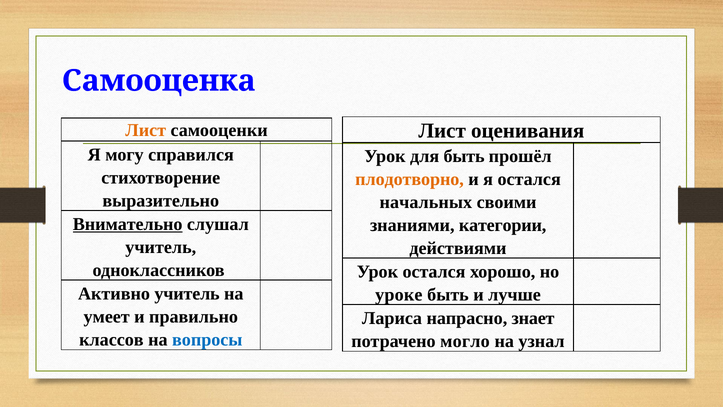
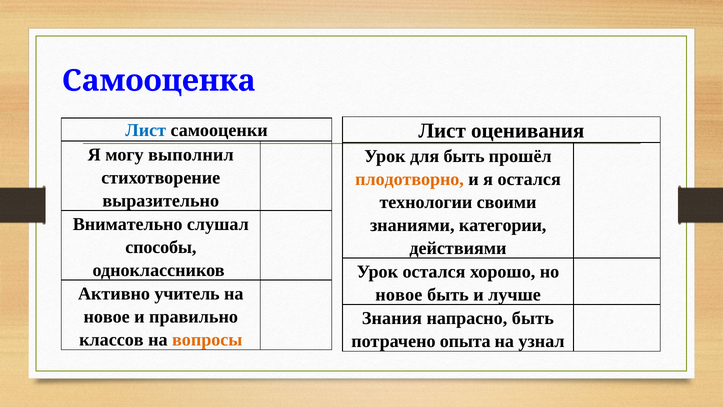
Лист at (146, 130) colour: orange -> blue
справился: справился -> выполнил
начальных: начальных -> технологии
Внимательно underline: present -> none
учитель at (161, 247): учитель -> способы
уроке at (399, 294): уроке -> новое
умеет at (107, 316): умеет -> новое
Лариса: Лариса -> Знания
напрасно знает: знает -> быть
вопросы colour: blue -> orange
могло: могло -> опыта
